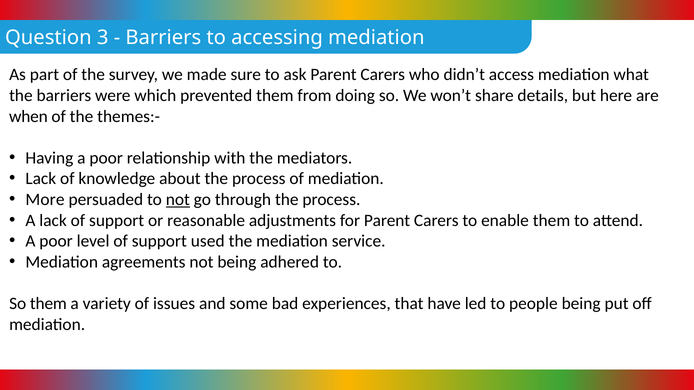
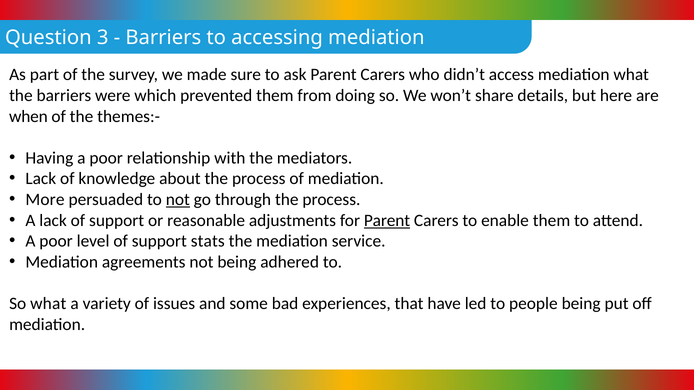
Parent at (387, 221) underline: none -> present
used: used -> stats
So them: them -> what
